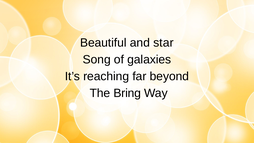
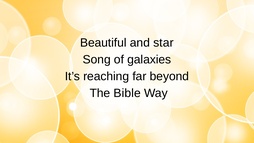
Bring: Bring -> Bible
